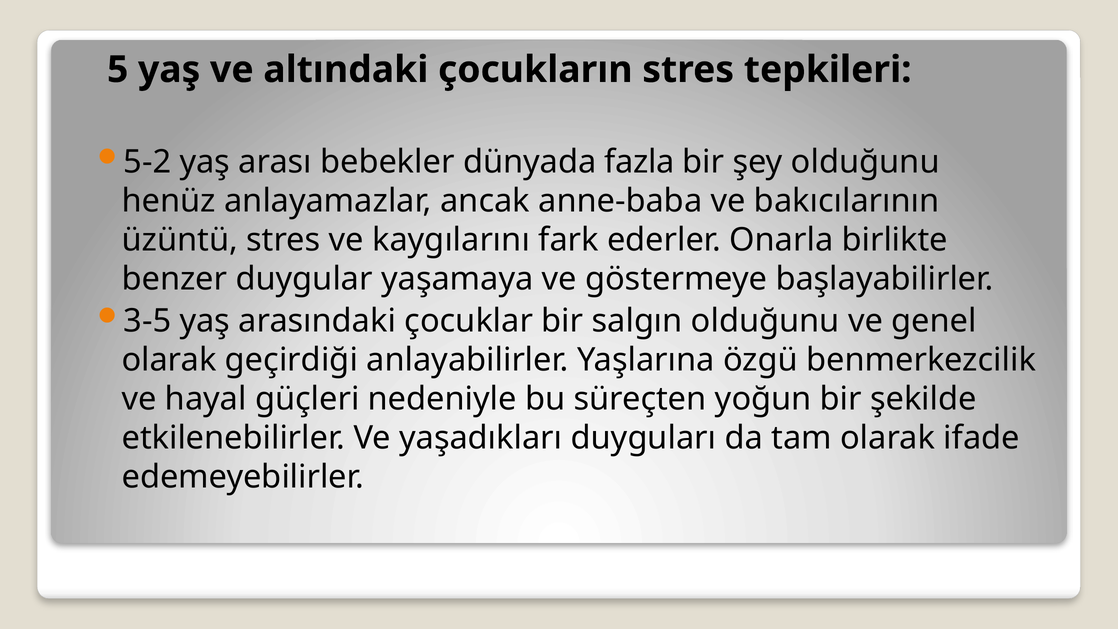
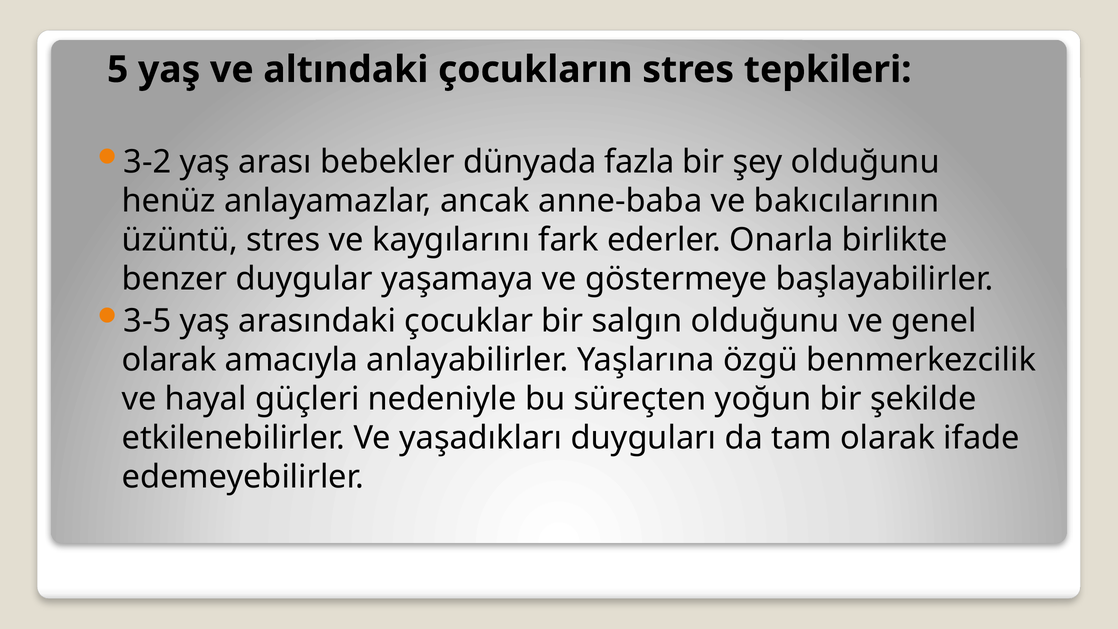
5-2: 5-2 -> 3-2
geçirdiği: geçirdiği -> amacıyla
